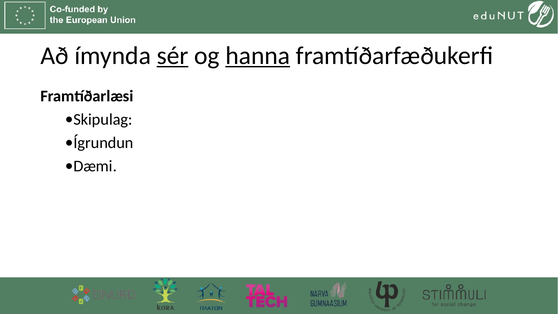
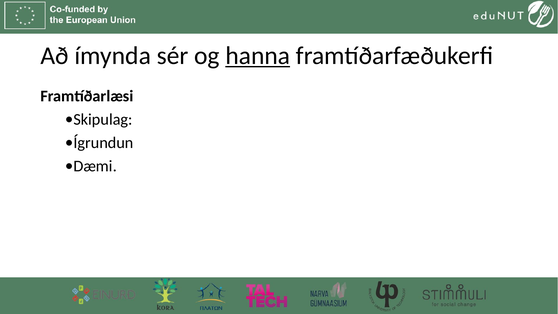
sér underline: present -> none
